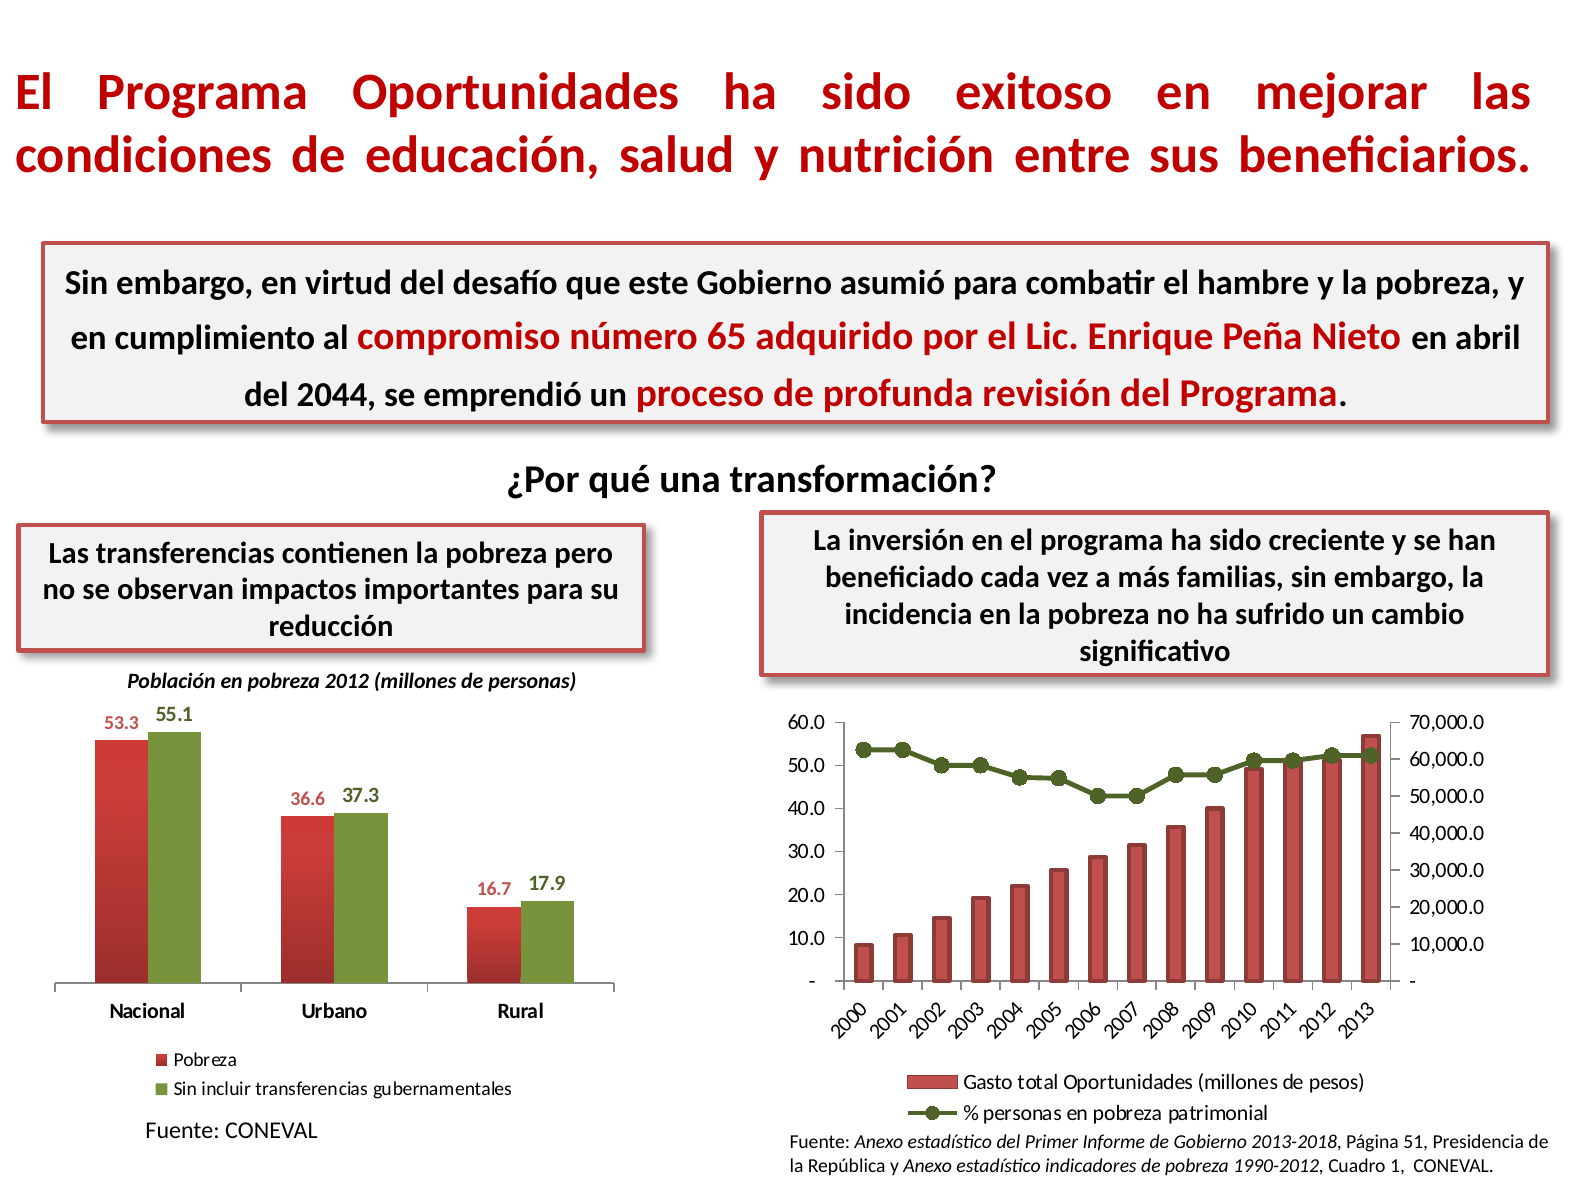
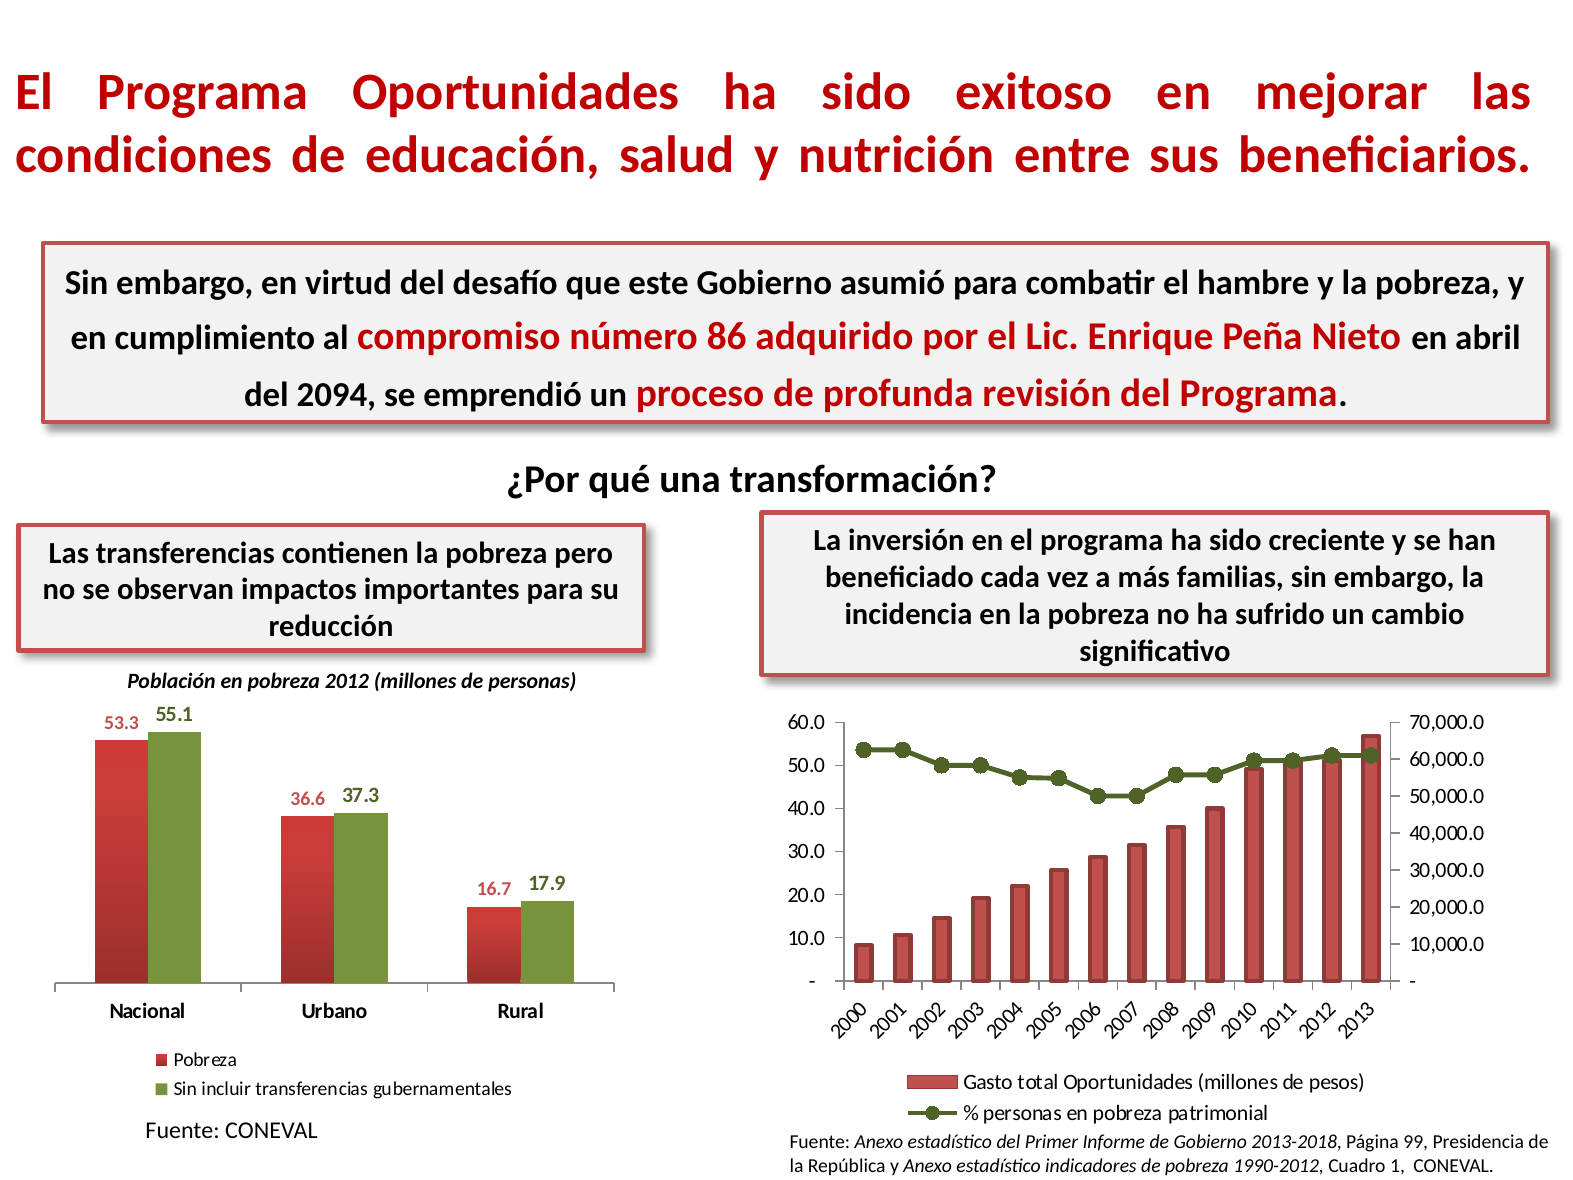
65: 65 -> 86
2044: 2044 -> 2094
51: 51 -> 99
